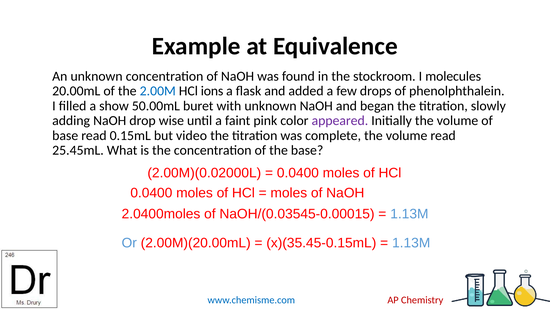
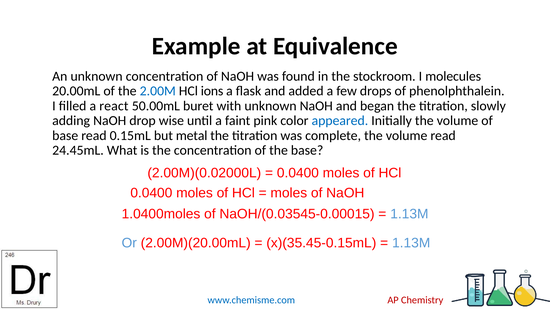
show: show -> react
appeared colour: purple -> blue
video: video -> metal
25.45mL: 25.45mL -> 24.45mL
2.0400moles: 2.0400moles -> 1.0400moles
